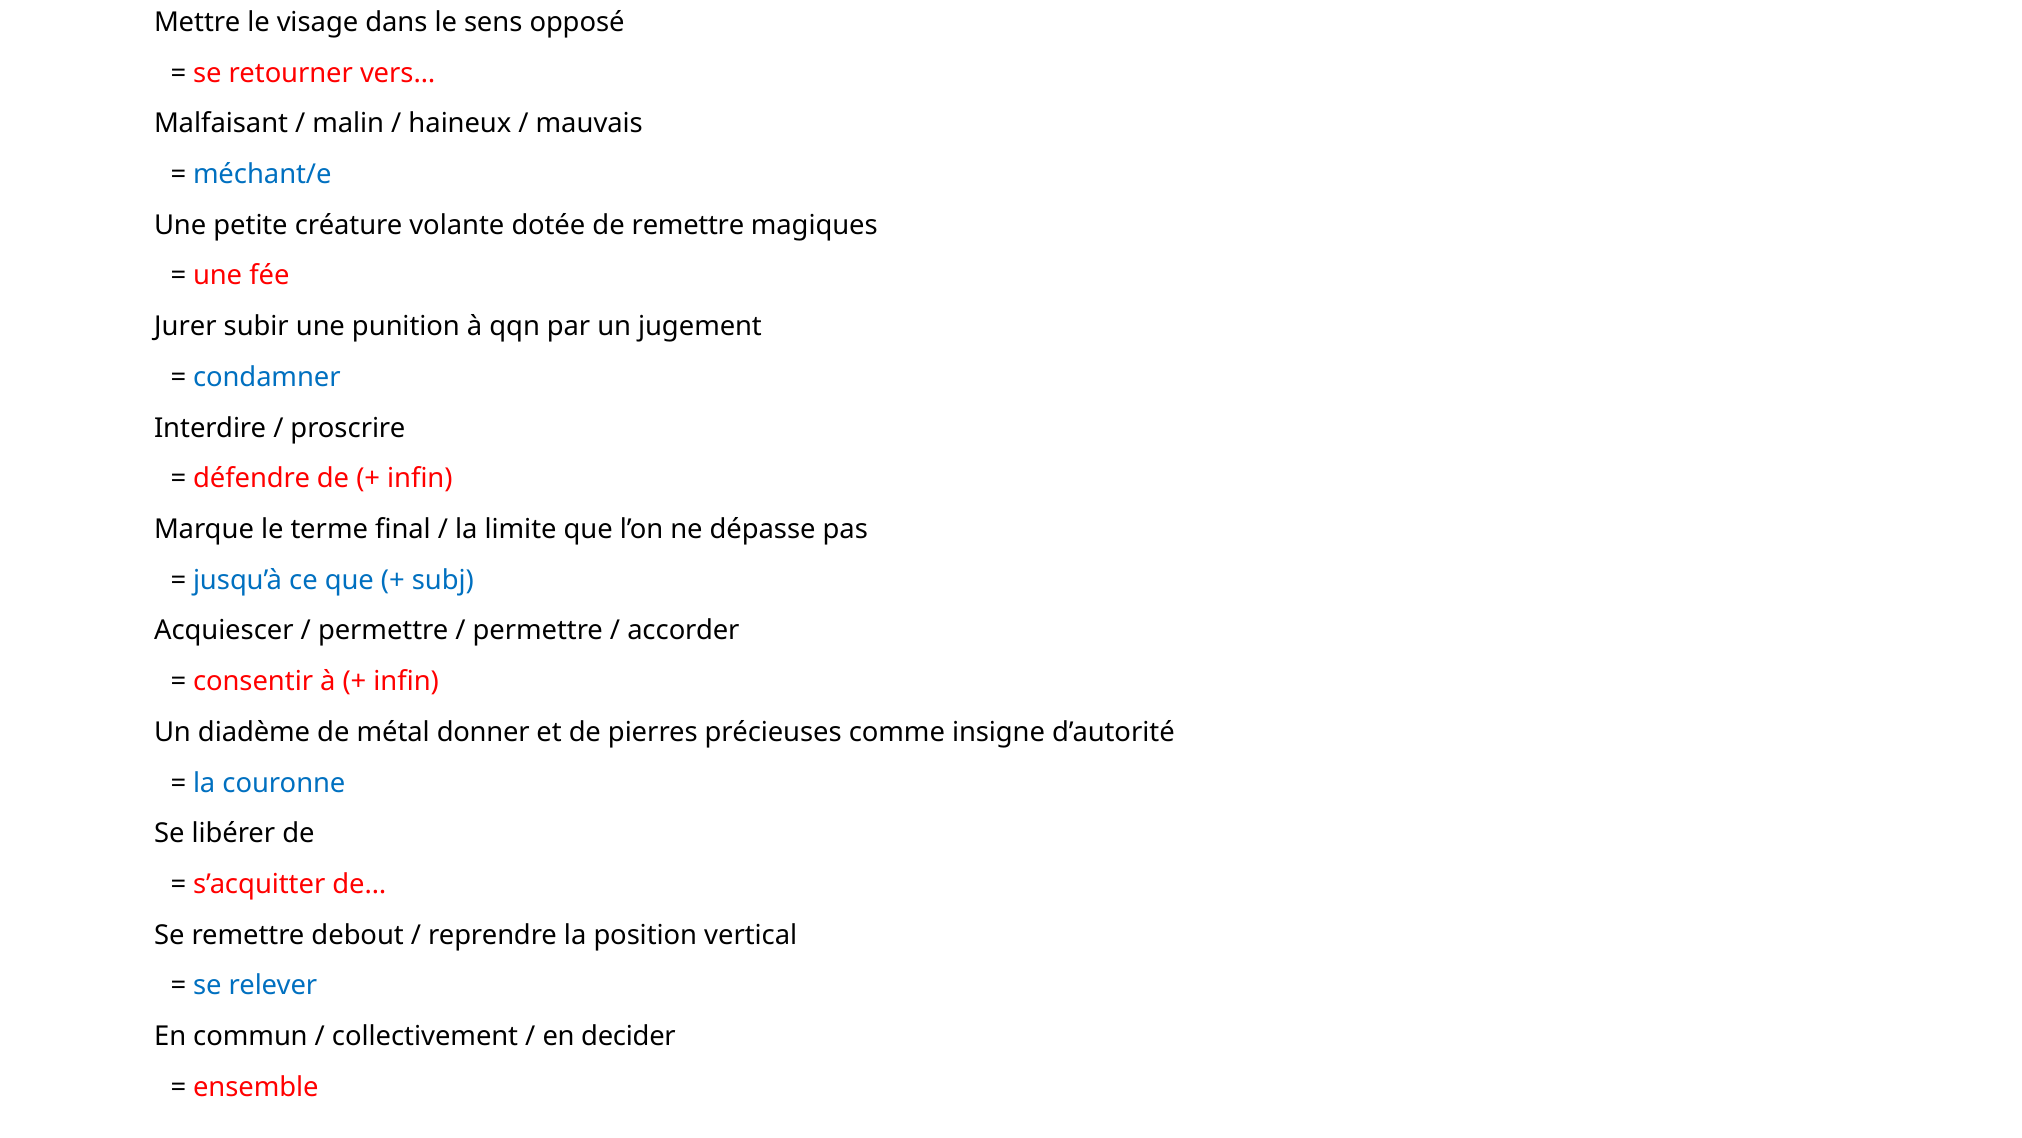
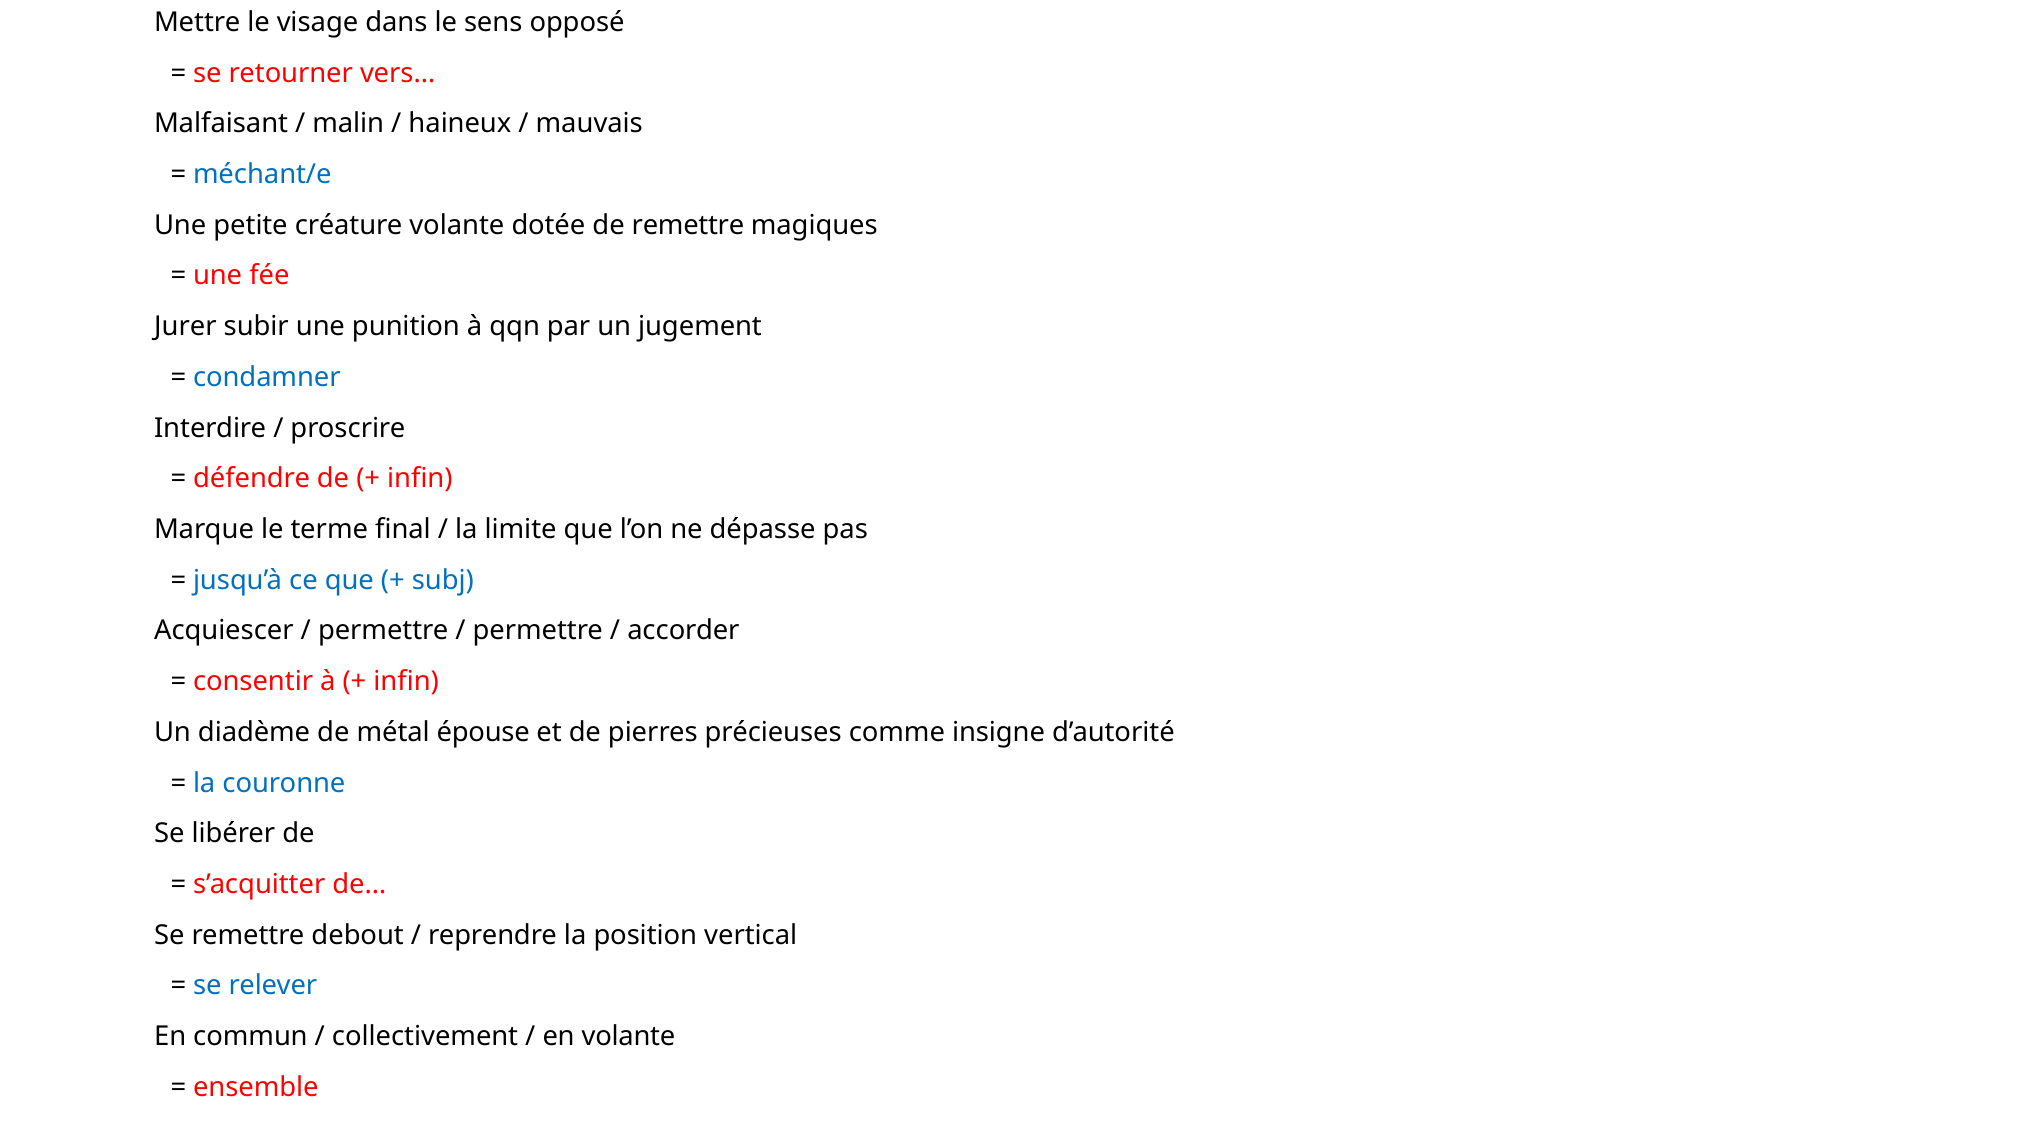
donner: donner -> épouse
en decider: decider -> volante
